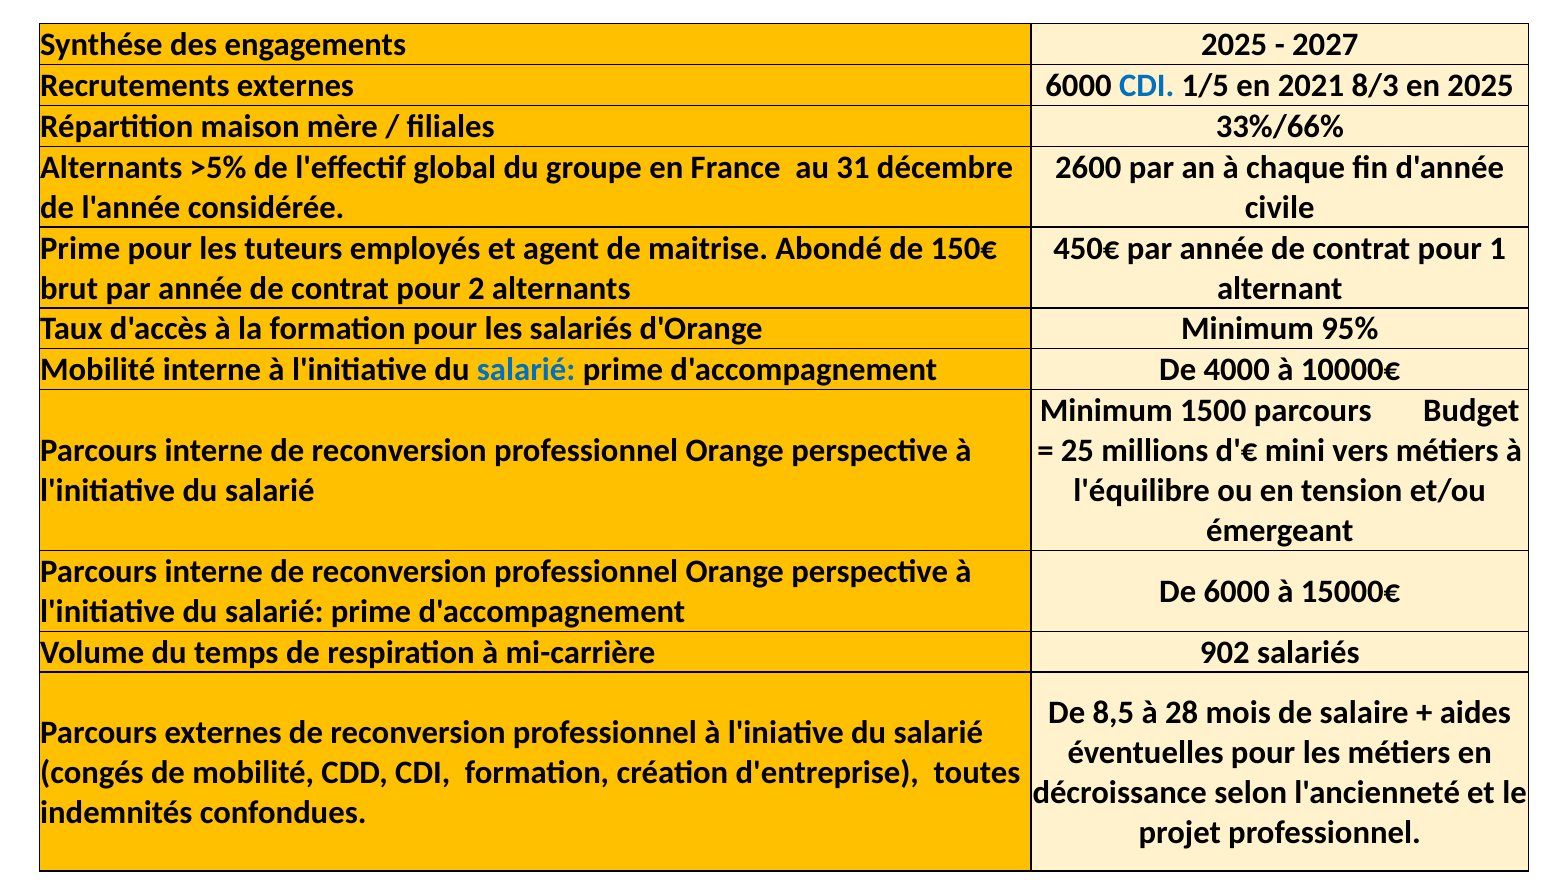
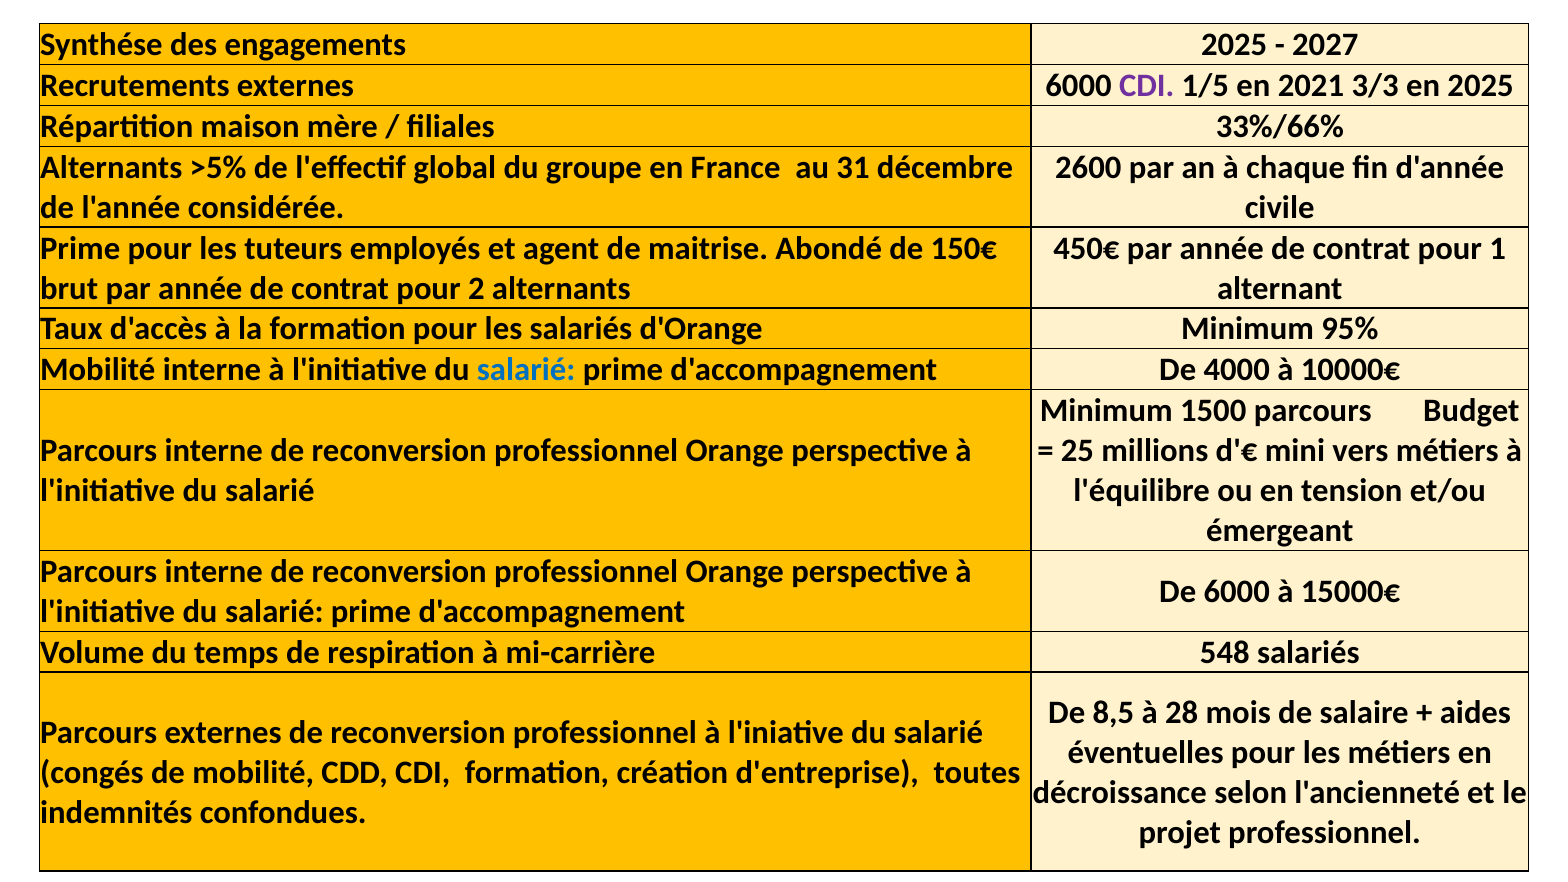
CDI at (1147, 86) colour: blue -> purple
8/3: 8/3 -> 3/3
902: 902 -> 548
